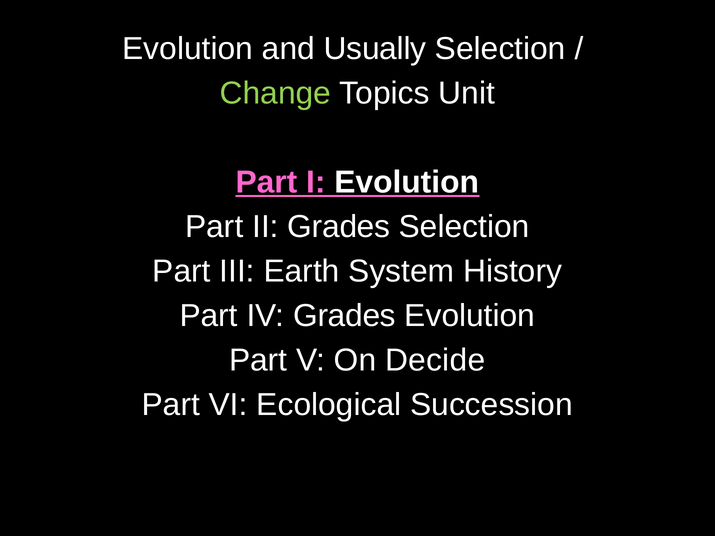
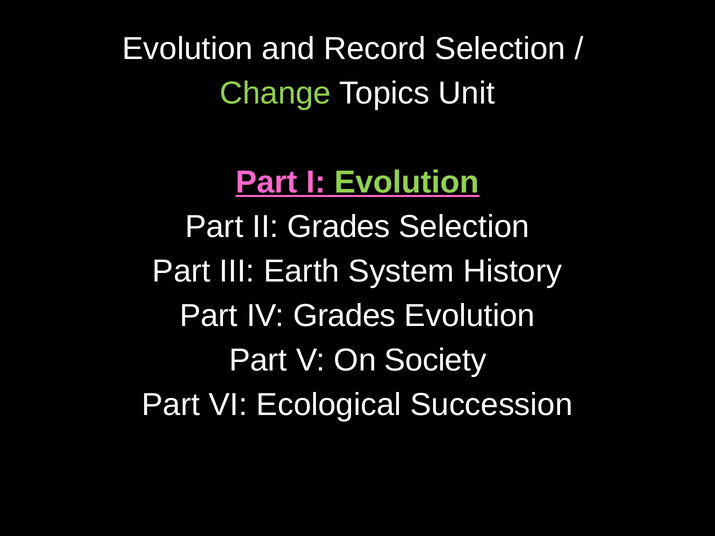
Usually: Usually -> Record
Evolution at (407, 182) colour: white -> light green
Decide: Decide -> Society
